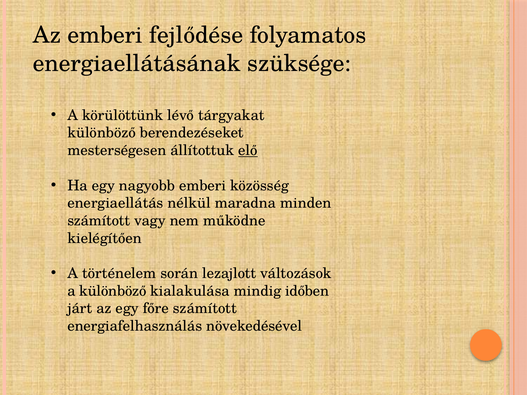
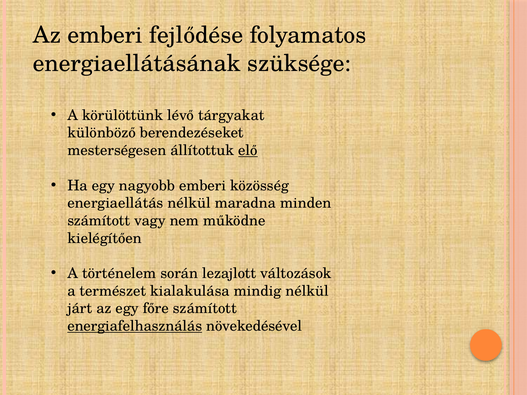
a különböző: különböző -> természet
mindig időben: időben -> nélkül
energiafelhasználás underline: none -> present
